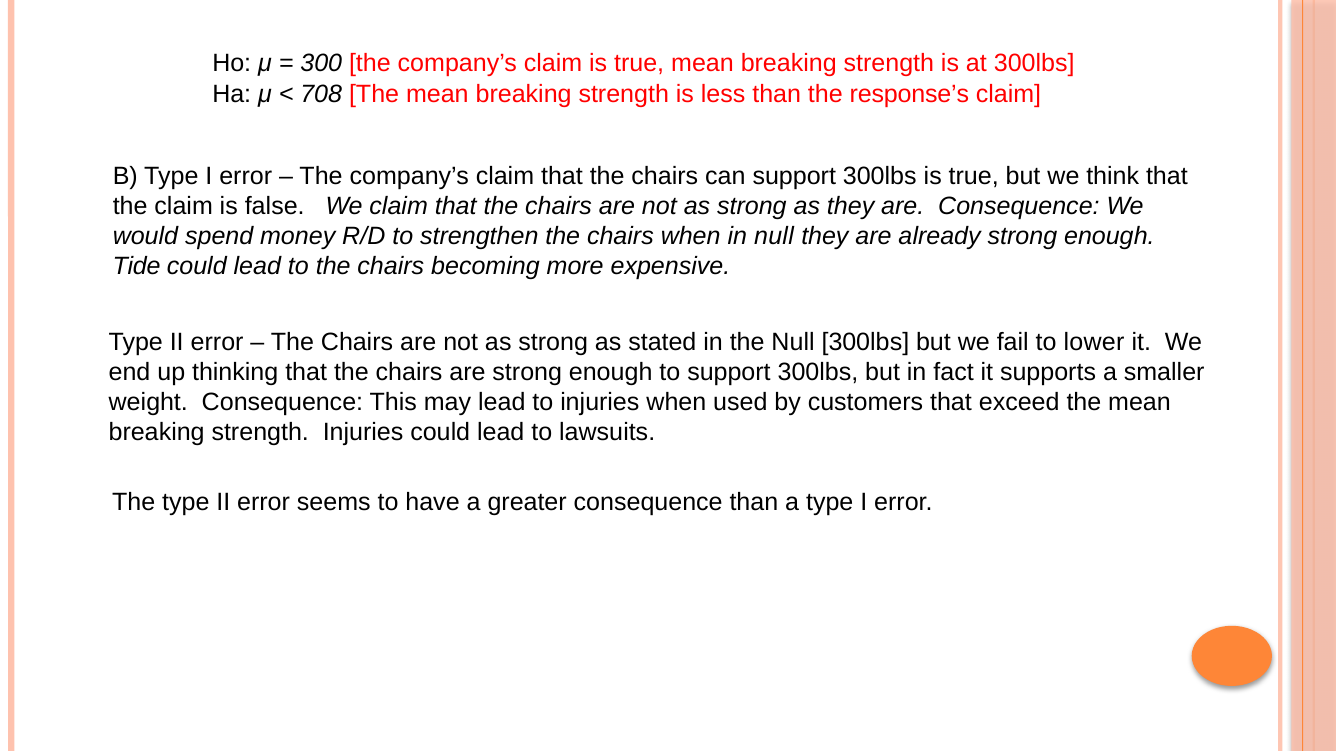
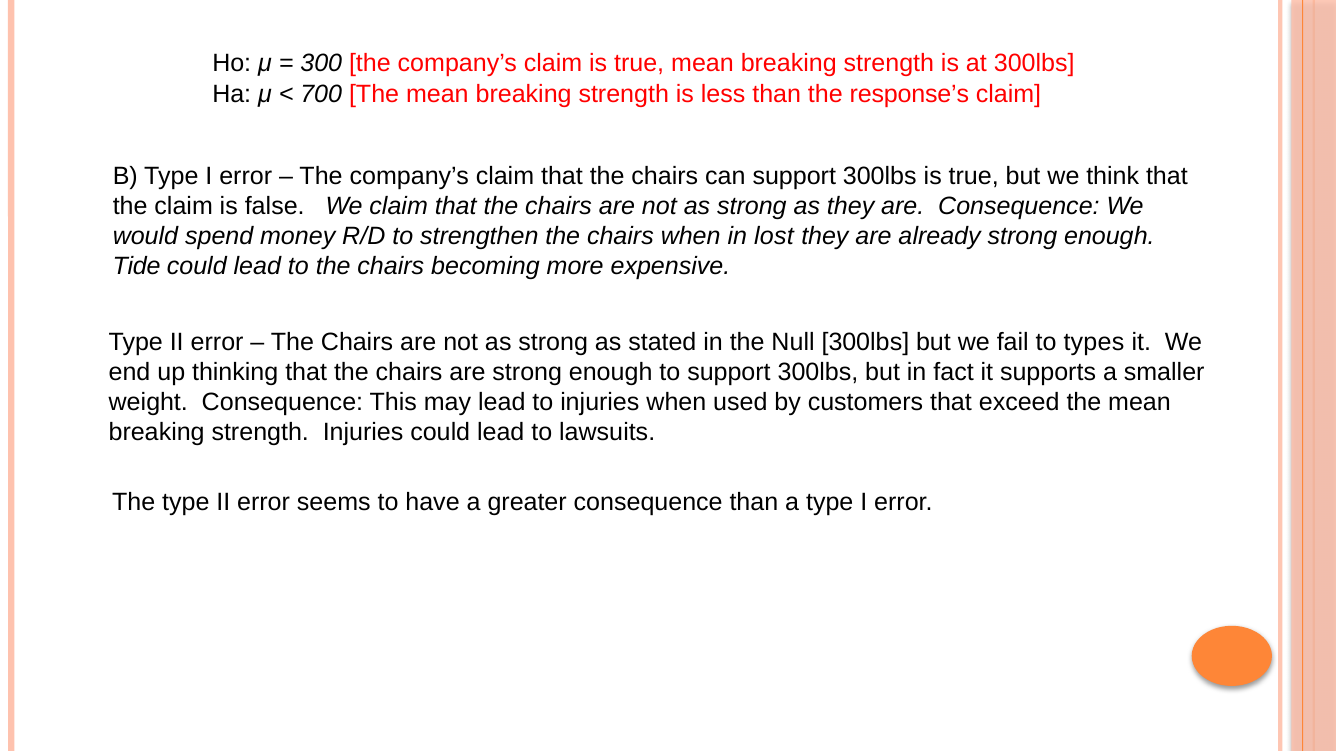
708: 708 -> 700
in null: null -> lost
lower: lower -> types
